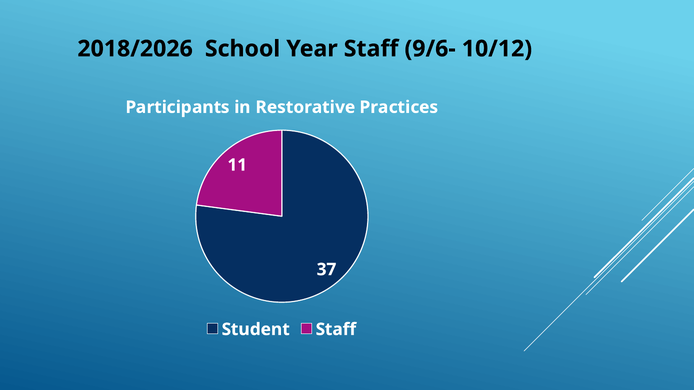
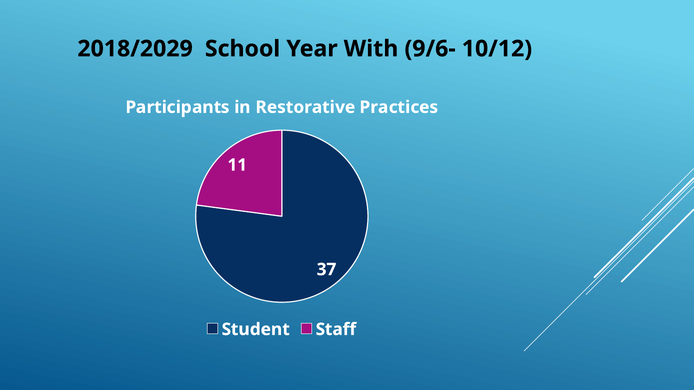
2018/2026: 2018/2026 -> 2018/2029
Year Staff: Staff -> With
